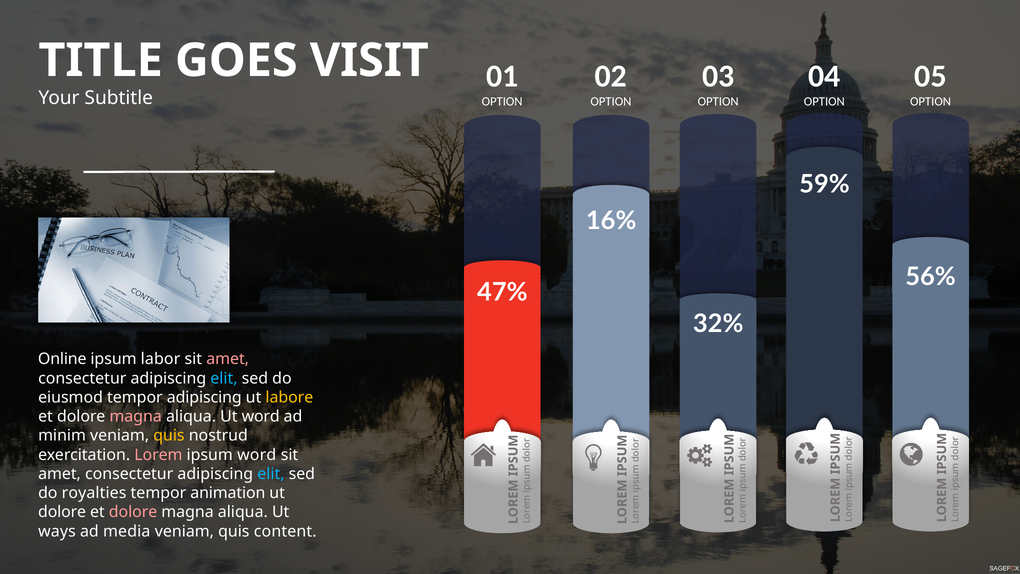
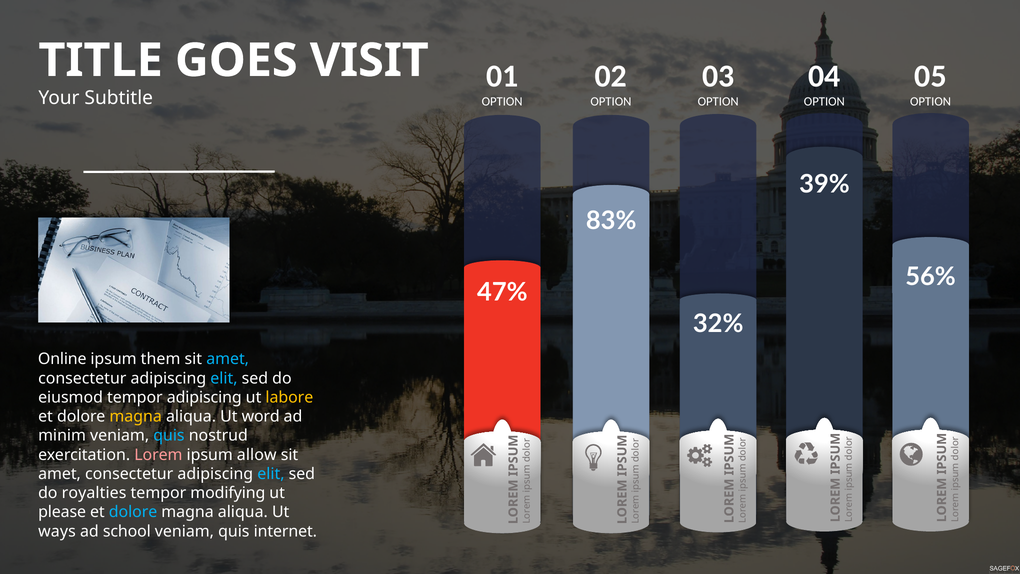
59%: 59% -> 39%
16%: 16% -> 83%
labor: labor -> them
amet at (228, 359) colour: pink -> light blue
magna at (136, 416) colour: pink -> yellow
quis at (169, 435) colour: yellow -> light blue
ipsum word: word -> allow
animation: animation -> modifying
dolore at (62, 512): dolore -> please
dolore at (133, 512) colour: pink -> light blue
media: media -> school
content: content -> internet
